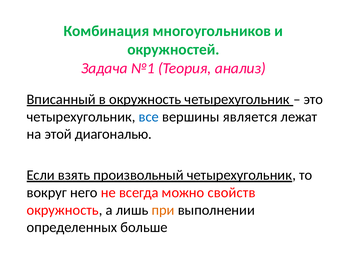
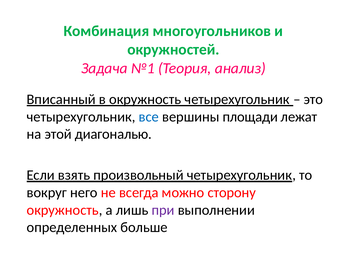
является: является -> площади
свойств: свойств -> сторону
при colour: orange -> purple
